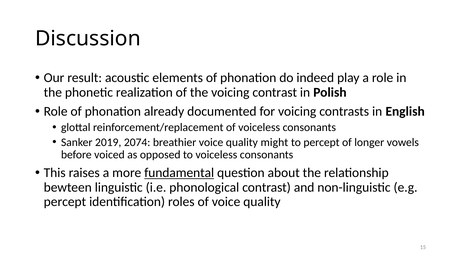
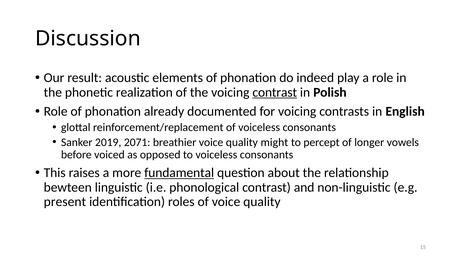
contrast at (275, 92) underline: none -> present
2074: 2074 -> 2071
percept at (65, 202): percept -> present
